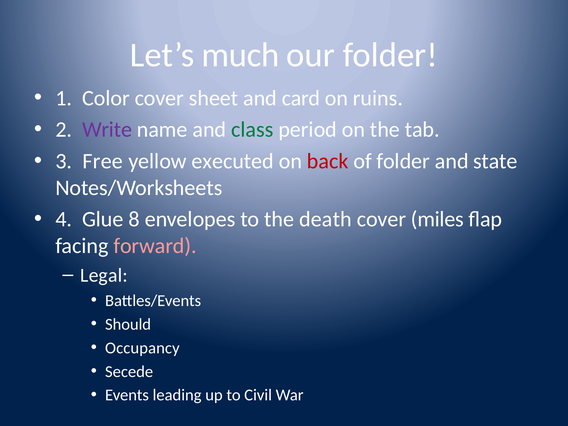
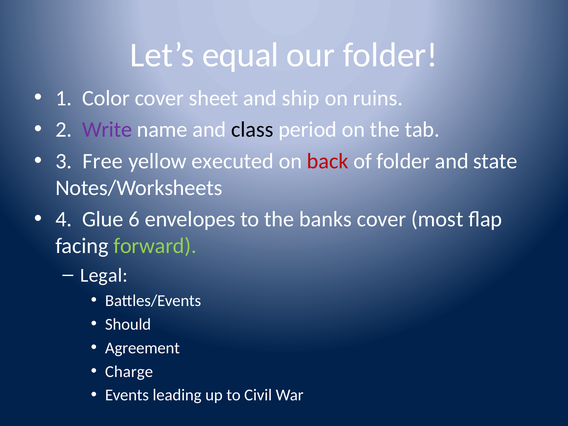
much: much -> equal
card: card -> ship
class colour: green -> black
8: 8 -> 6
death: death -> banks
miles: miles -> most
forward colour: pink -> light green
Occupancy: Occupancy -> Agreement
Secede: Secede -> Charge
